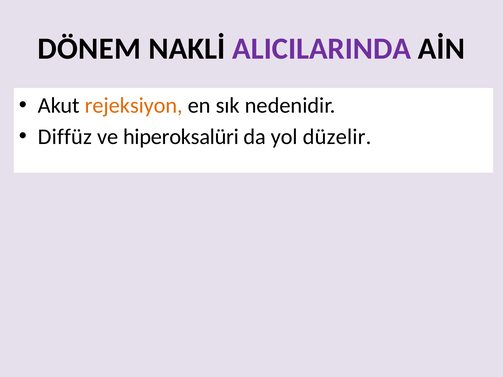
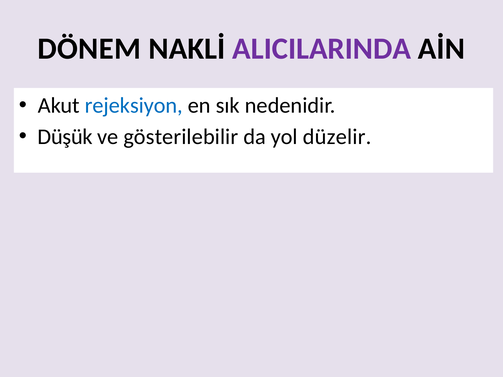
rejeksiyon colour: orange -> blue
Diffüz: Diffüz -> Düşük
hiperoksalüri: hiperoksalüri -> gösterilebilir
